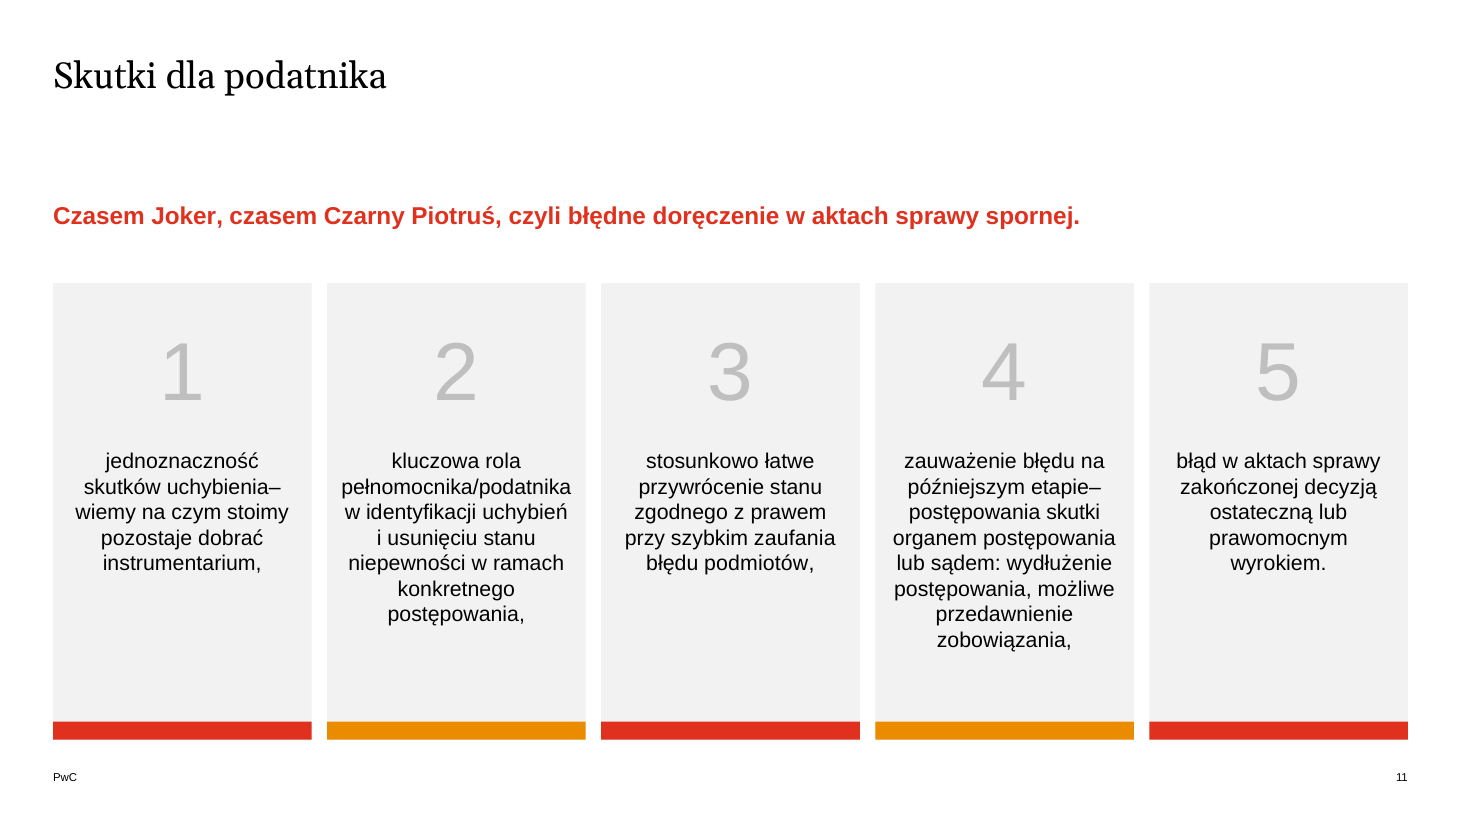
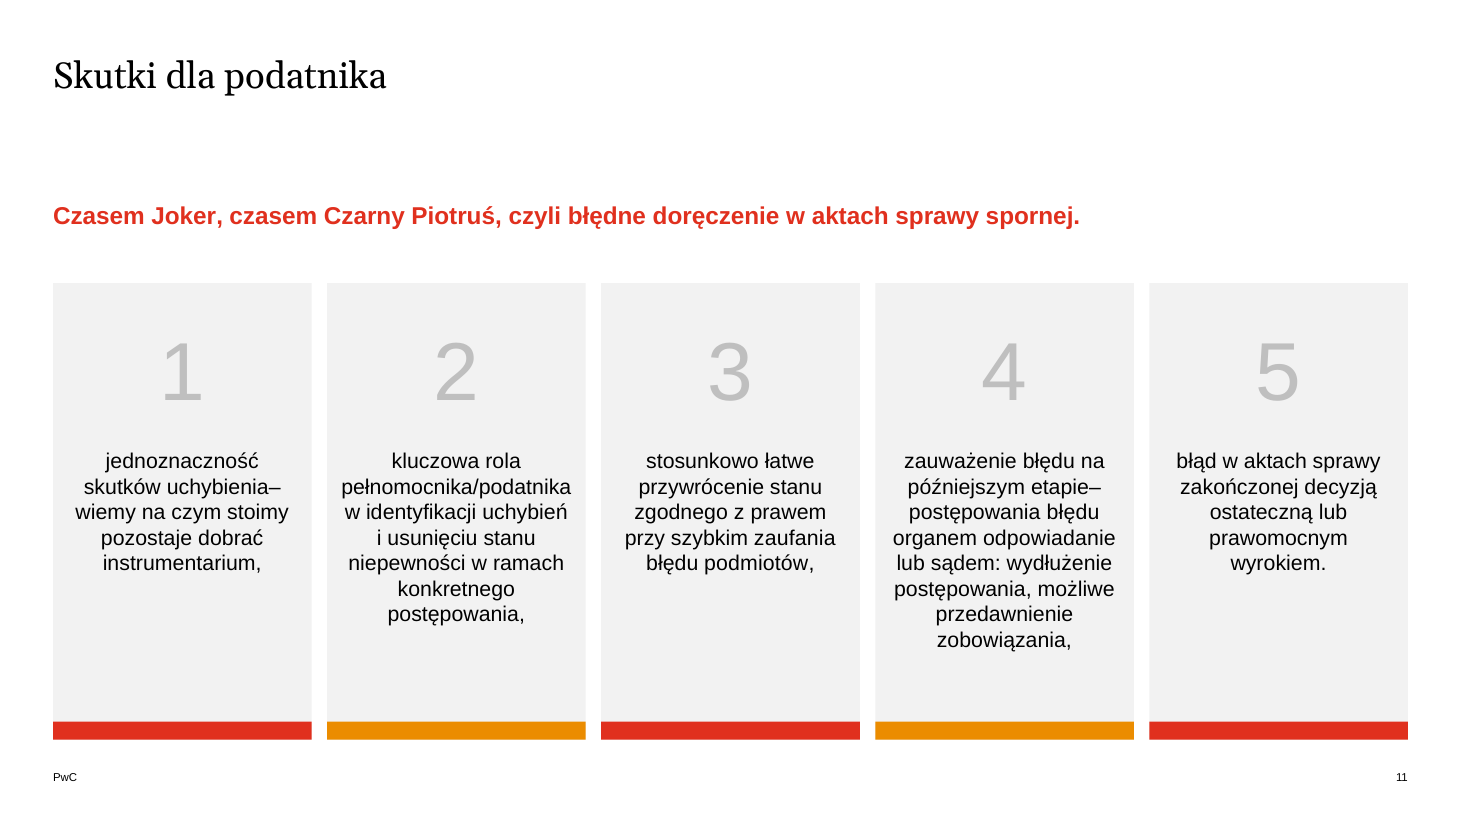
postępowania skutki: skutki -> błędu
organem postępowania: postępowania -> odpowiadanie
